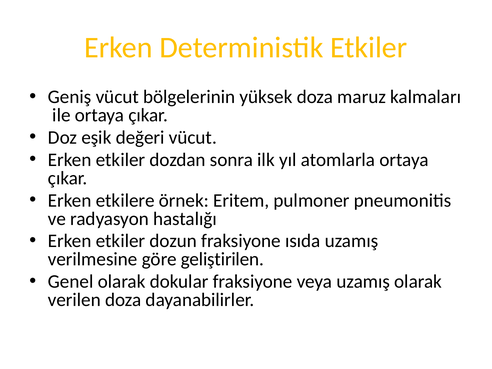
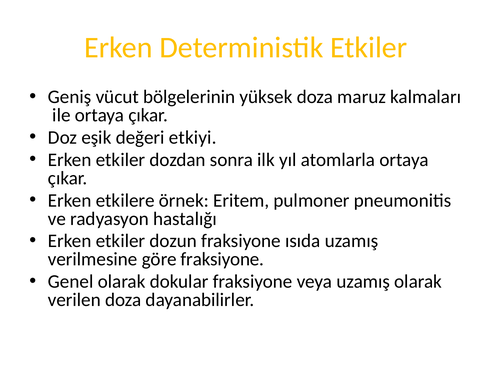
değeri vücut: vücut -> etkiyi
göre geliştirilen: geliştirilen -> fraksiyone
